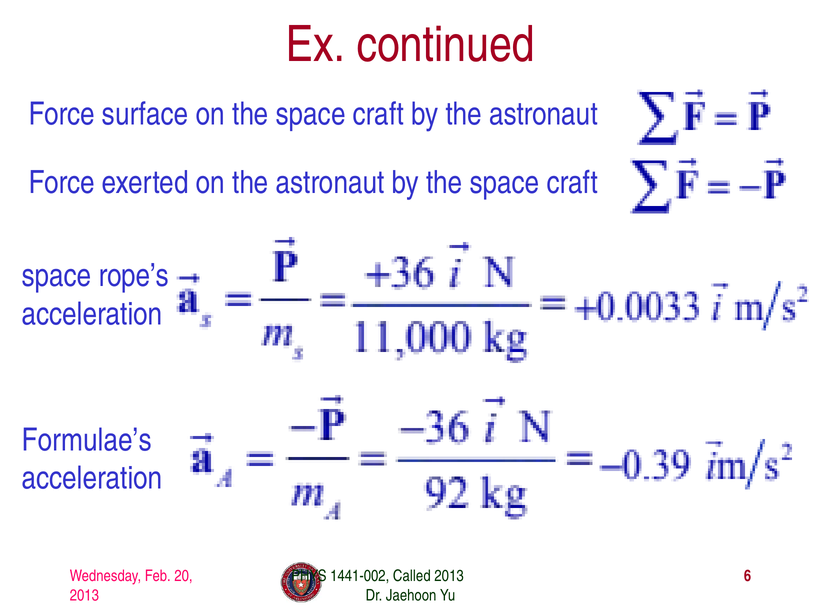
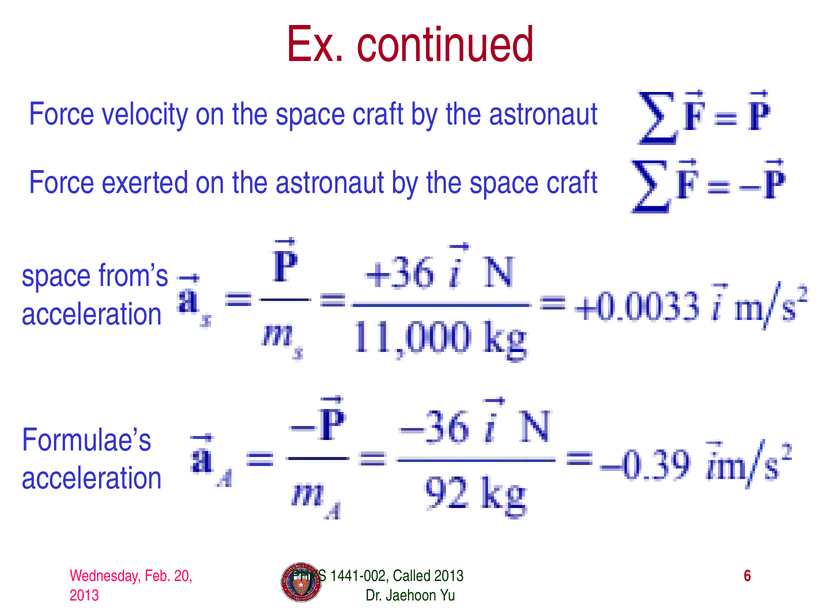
surface: surface -> velocity
rope’s: rope’s -> from’s
